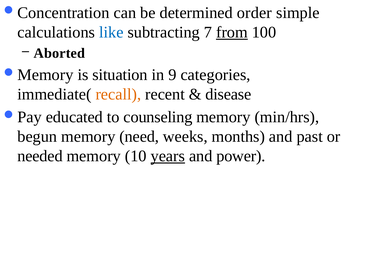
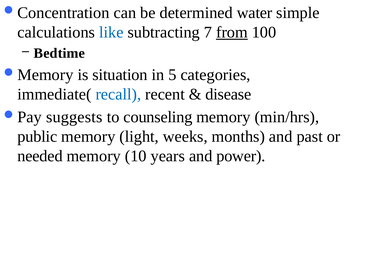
order: order -> water
Aborted: Aborted -> Bedtime
9: 9 -> 5
recall colour: orange -> blue
educated: educated -> suggests
begun: begun -> public
need: need -> light
years underline: present -> none
